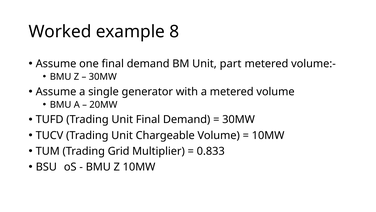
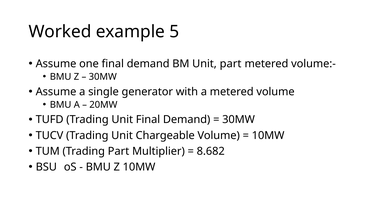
8: 8 -> 5
Trading Grid: Grid -> Part
0.833: 0.833 -> 8.682
